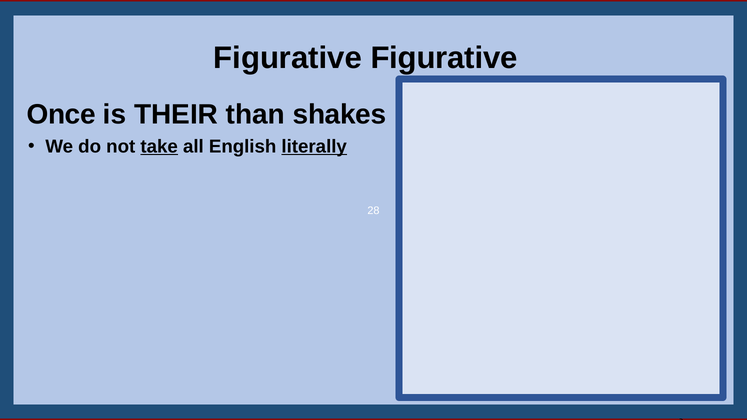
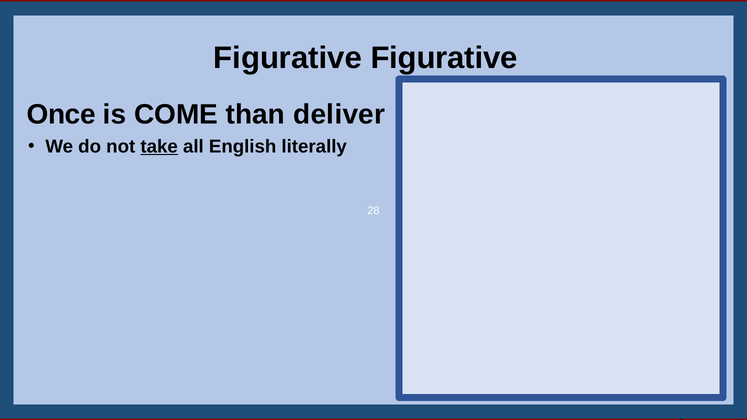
THEIR: THEIR -> COME
shakes: shakes -> deliver
literally underline: present -> none
